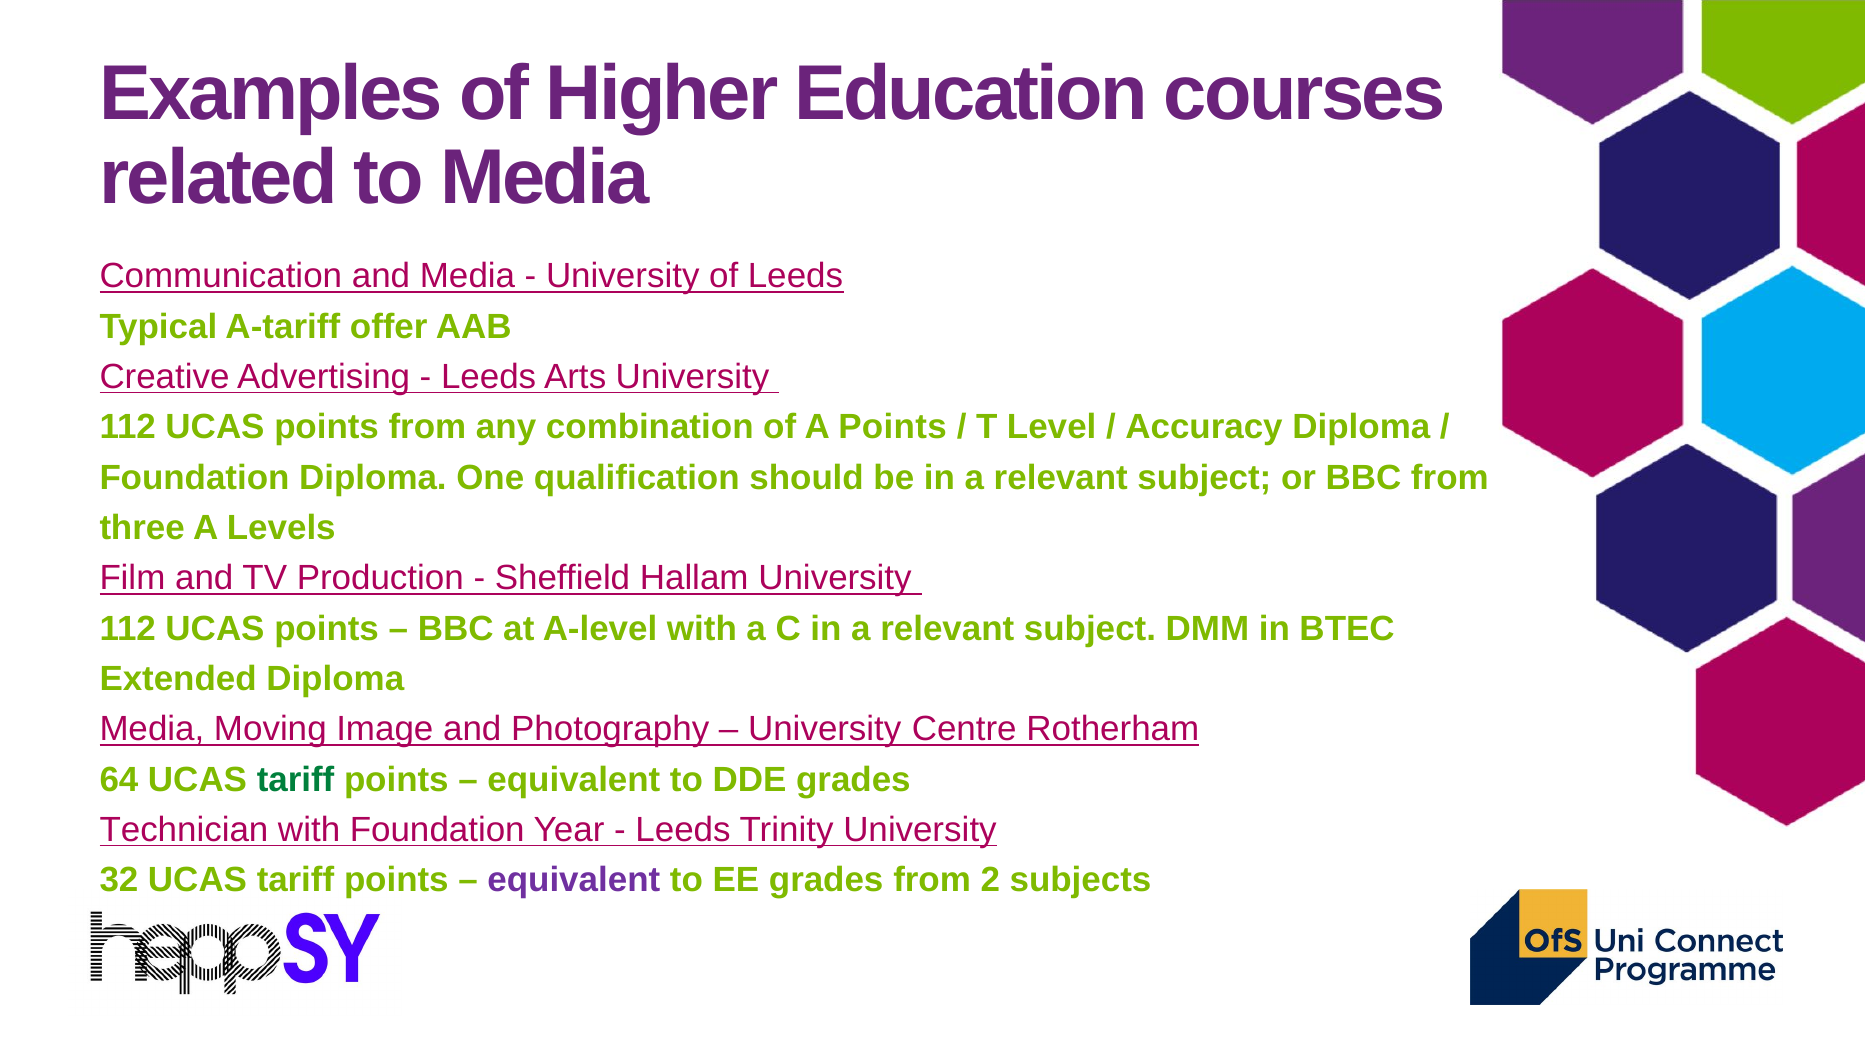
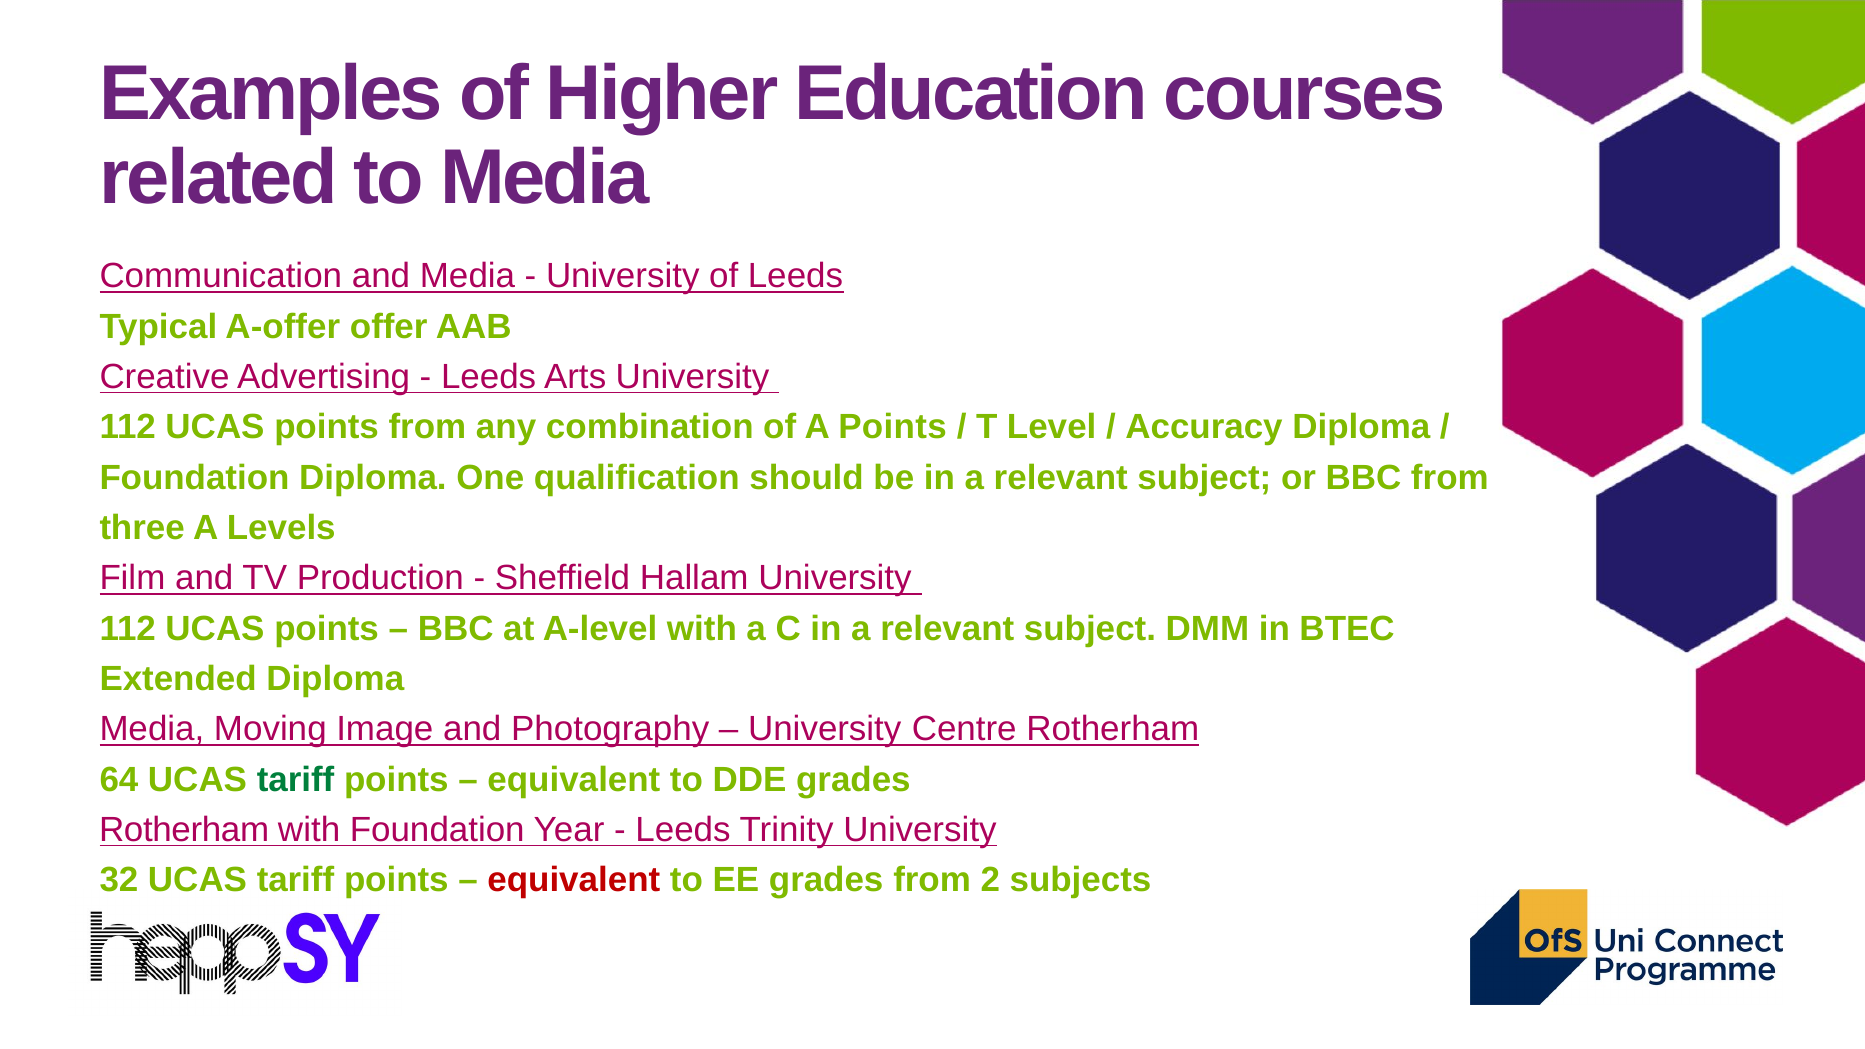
A-tariff: A-tariff -> A-offer
Technician at (184, 830): Technician -> Rotherham
equivalent at (574, 880) colour: purple -> red
